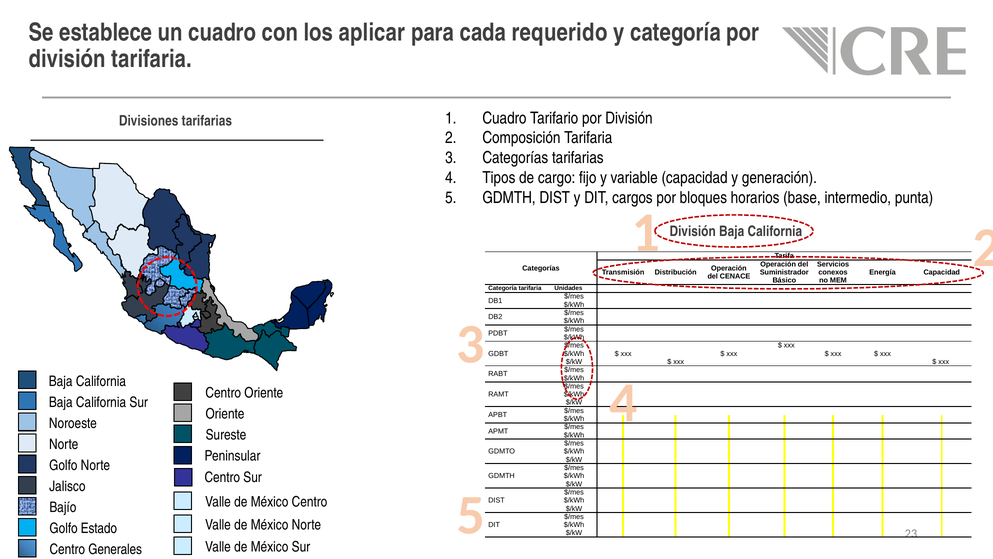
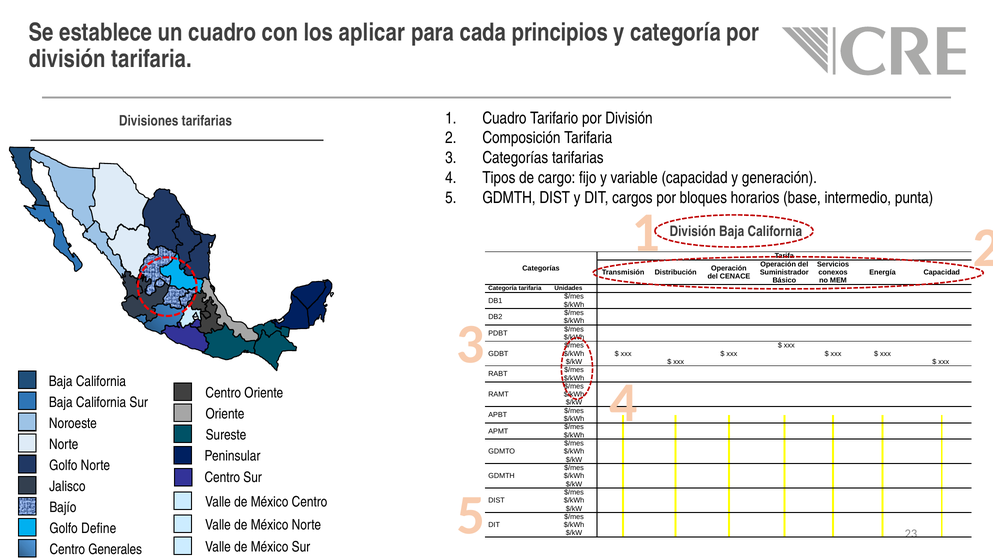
requerido: requerido -> principios
Estado: Estado -> Define
